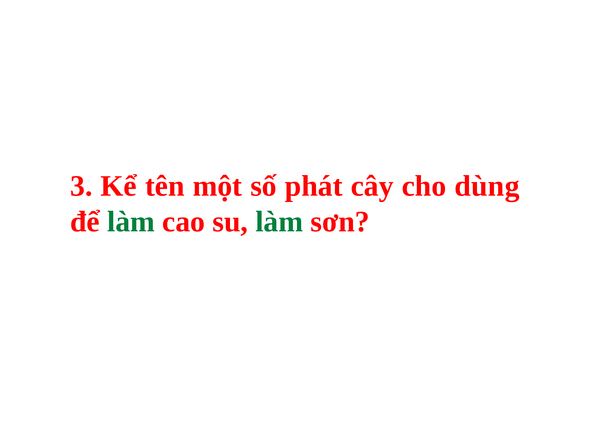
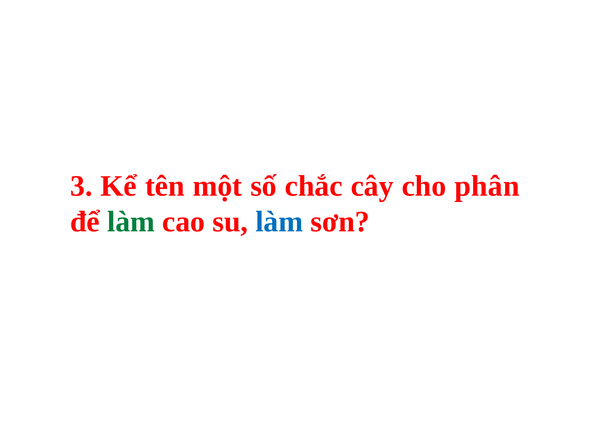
phát: phát -> chắc
dùng: dùng -> phân
làm at (279, 221) colour: green -> blue
